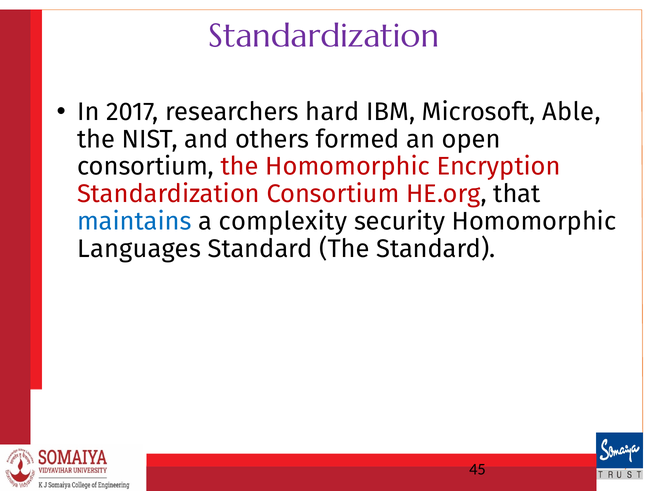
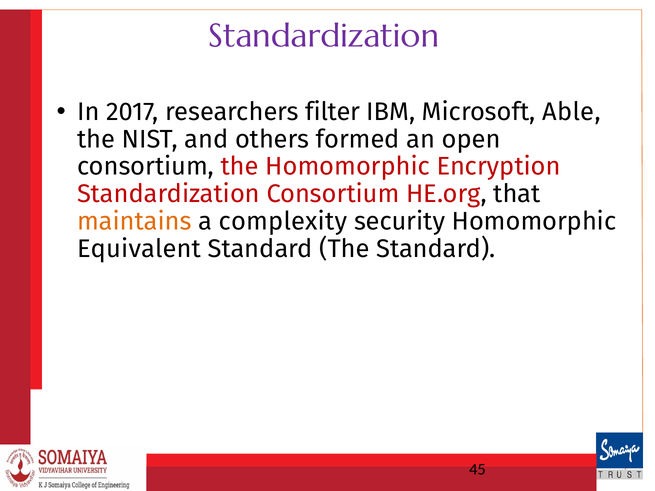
hard: hard -> filter
maintains colour: blue -> orange
Languages: Languages -> Equivalent
